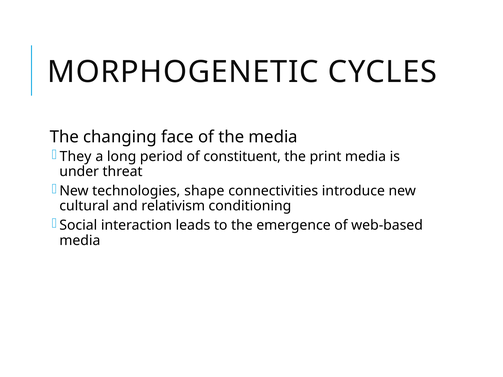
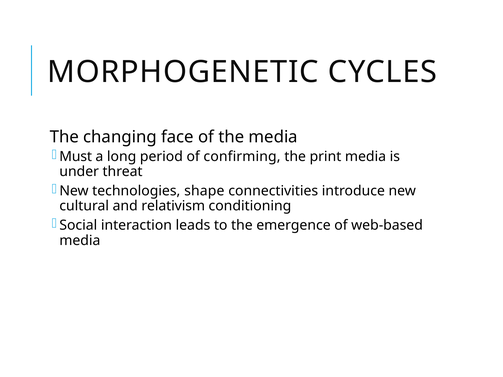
They: They -> Must
constituent: constituent -> confirming
